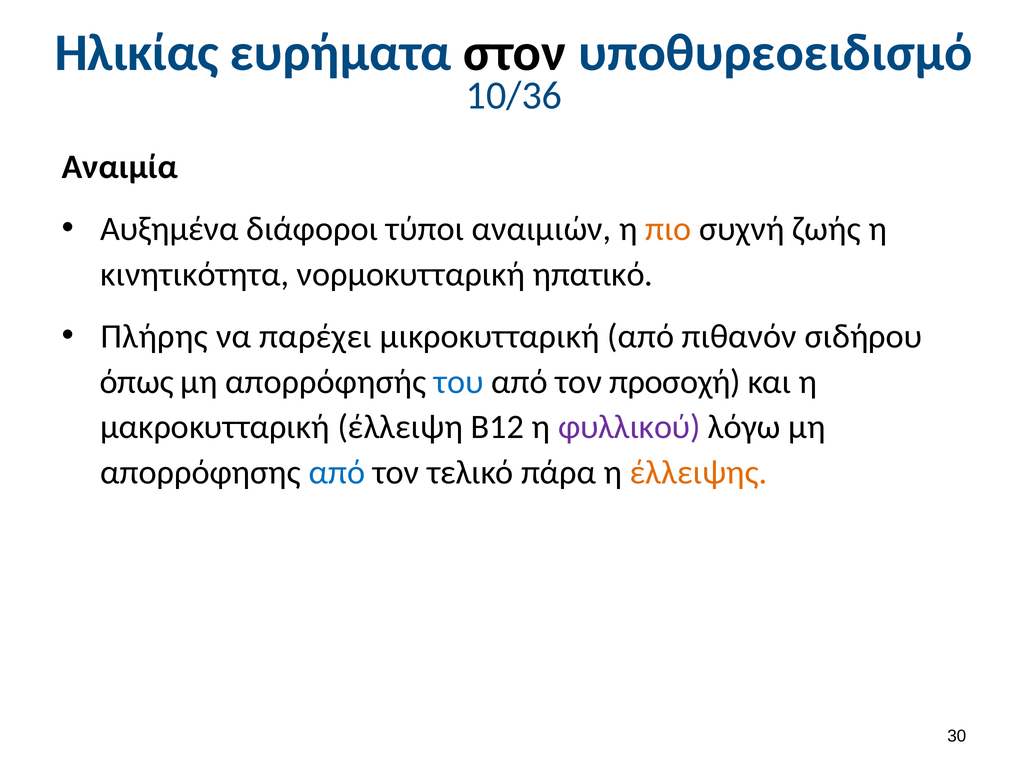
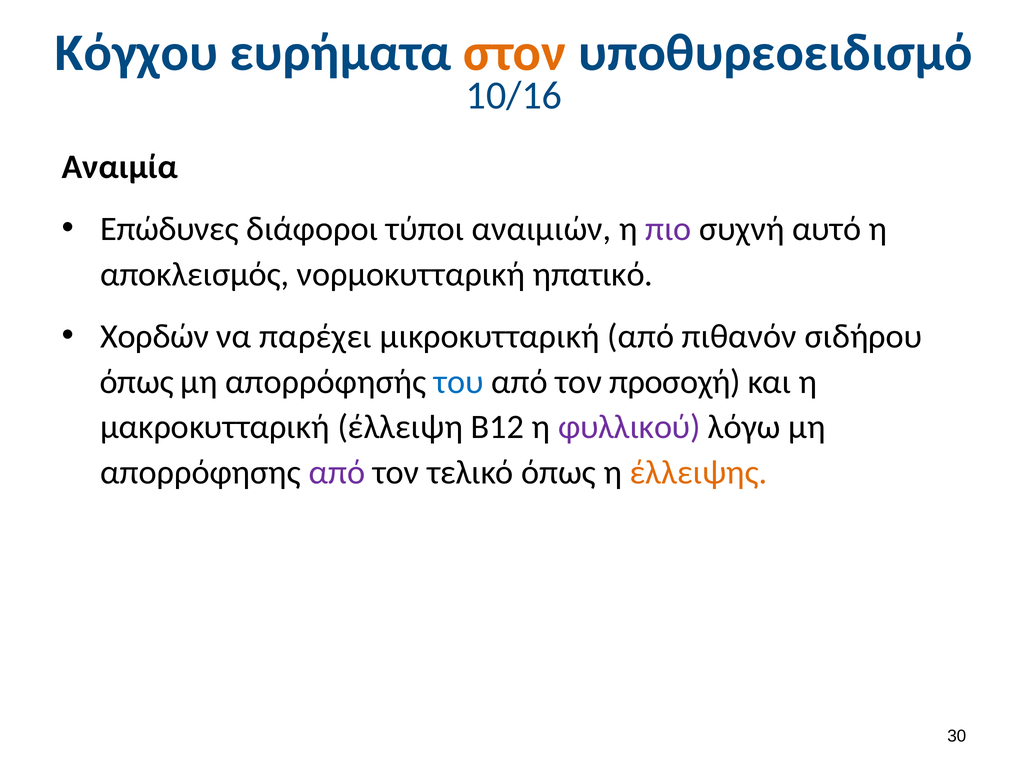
Ηλικίας: Ηλικίας -> Κόγχου
στον colour: black -> orange
10/36: 10/36 -> 10/16
Αυξημένα: Αυξημένα -> Επώδυνες
πιο colour: orange -> purple
ζωής: ζωής -> αυτό
κινητικότητα: κινητικότητα -> αποκλεισμός
Πλήρης: Πλήρης -> Χορδών
από at (337, 472) colour: blue -> purple
τελικό πάρα: πάρα -> όπως
